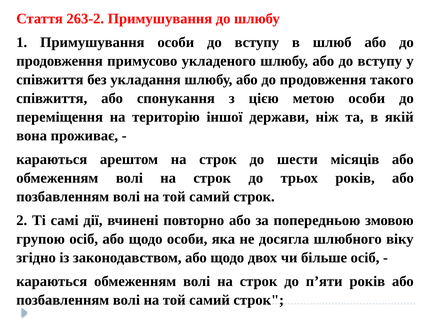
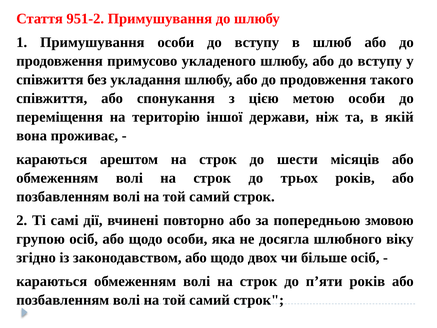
263-2: 263-2 -> 951-2
